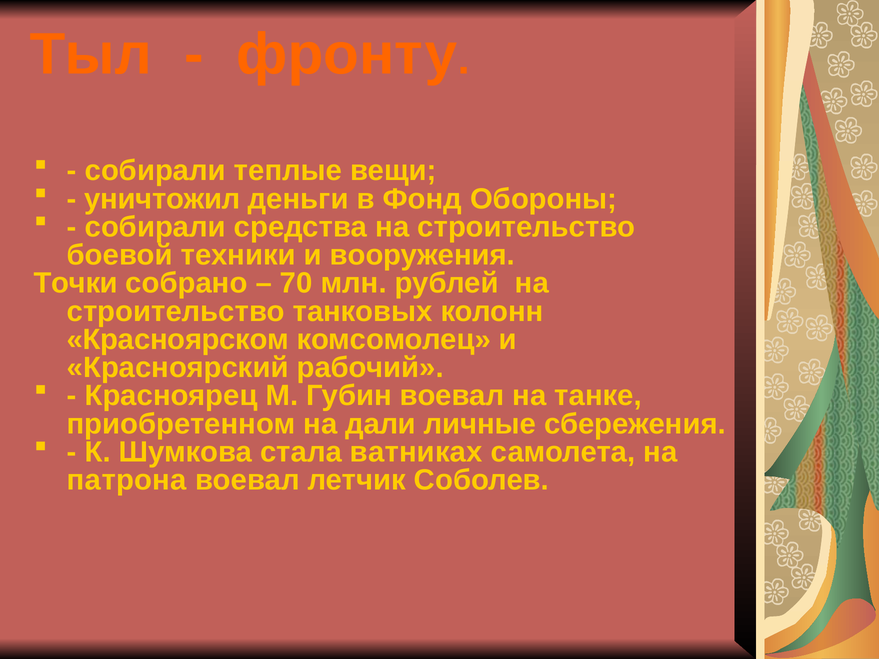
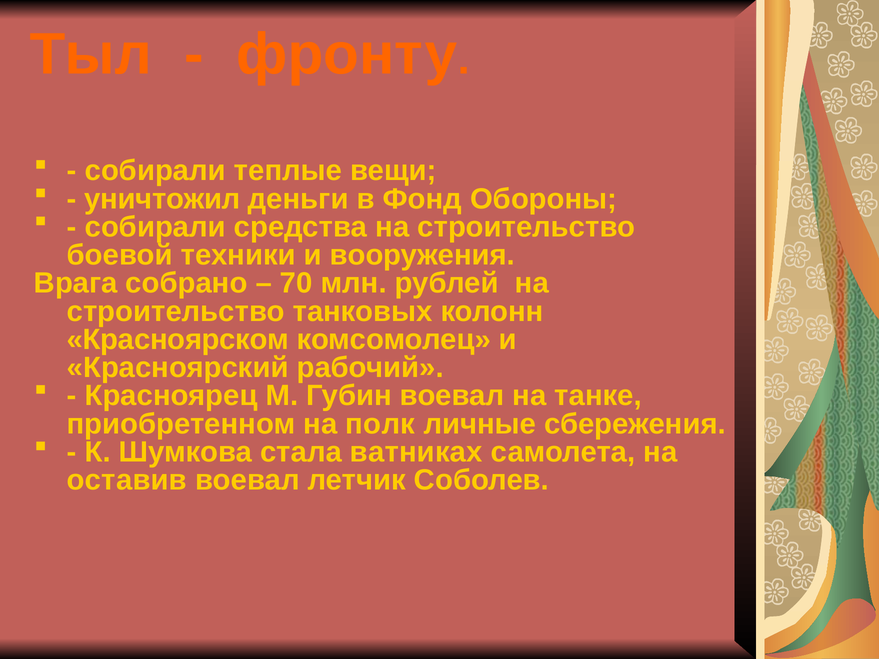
Точки: Точки -> Врага
дали: дали -> полк
патрона: патрона -> оставив
